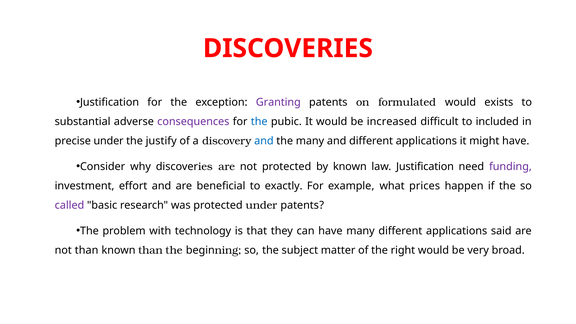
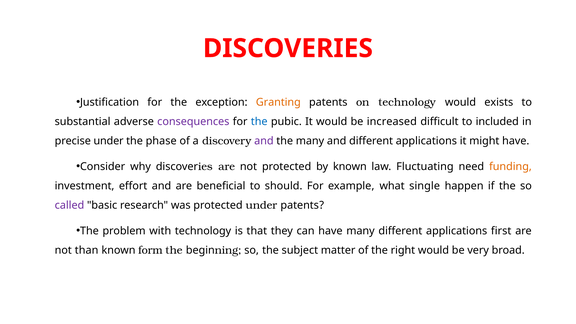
Granting colour: purple -> orange
on formulated: formulated -> technology
justify: justify -> phase
and at (264, 141) colour: blue -> purple
law Justification: Justification -> Fluctuating
funding colour: purple -> orange
exactly: exactly -> should
prices: prices -> single
said: said -> first
known than: than -> form
